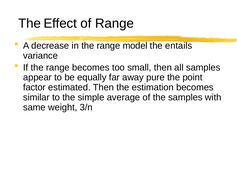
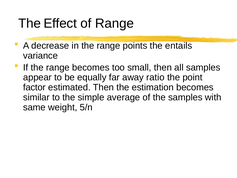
model: model -> points
pure: pure -> ratio
3/n: 3/n -> 5/n
